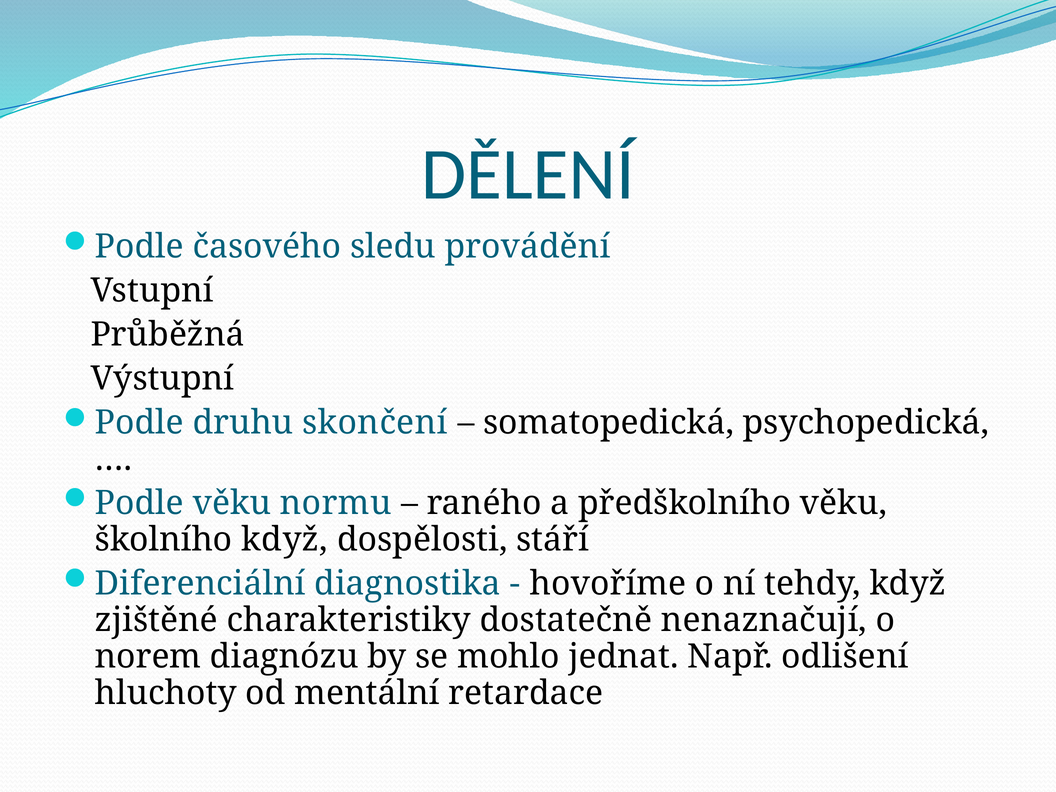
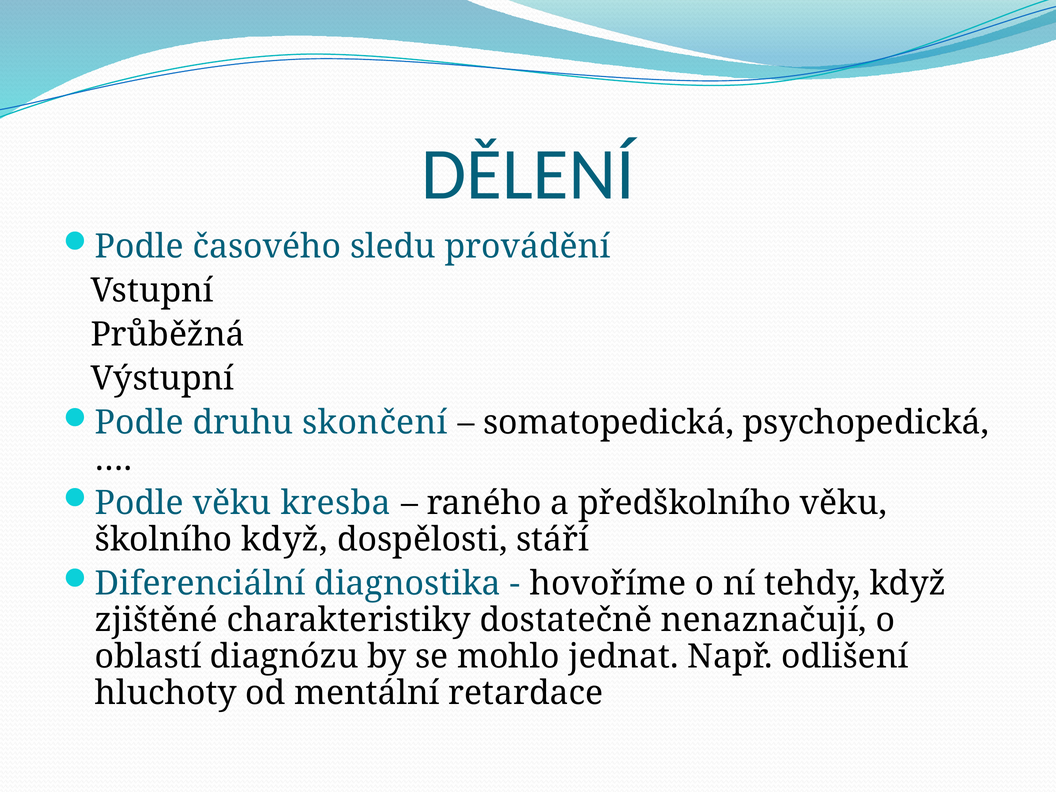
normu: normu -> kresba
norem: norem -> oblastí
